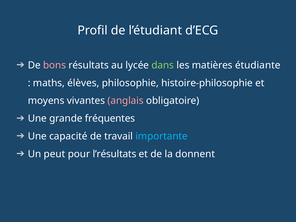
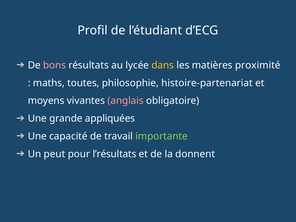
dans colour: light green -> yellow
étudiante: étudiante -> proximité
élèves: élèves -> toutes
histoire-philosophie: histoire-philosophie -> histoire-partenariat
fréquentes: fréquentes -> appliquées
importante colour: light blue -> light green
